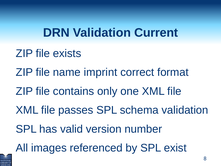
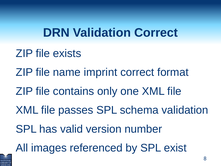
Validation Current: Current -> Correct
